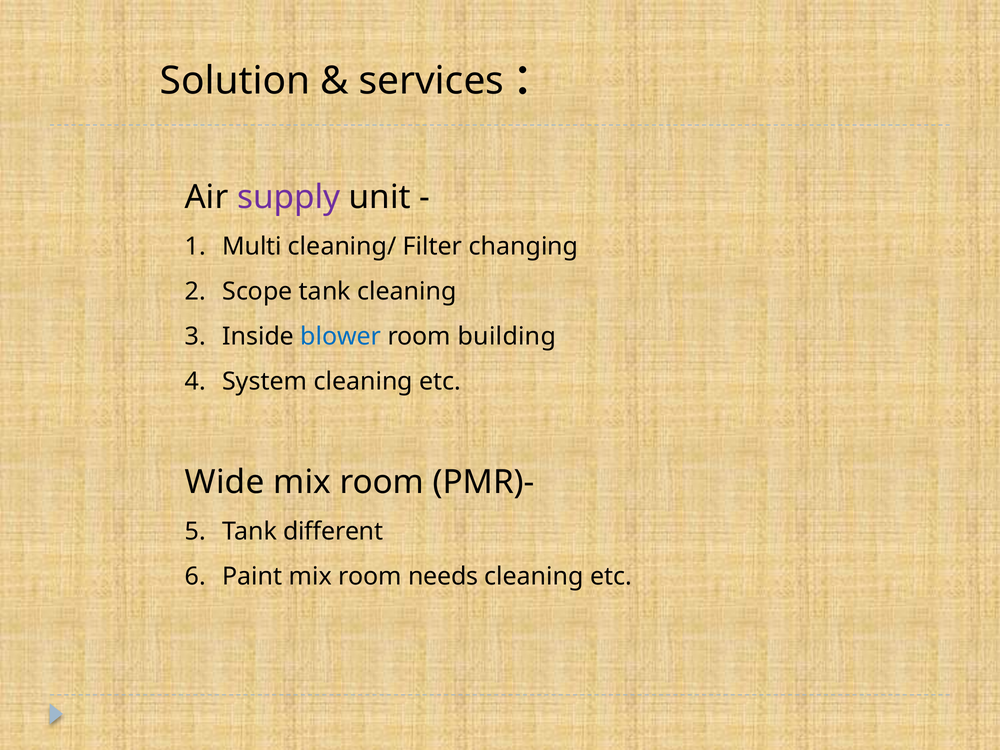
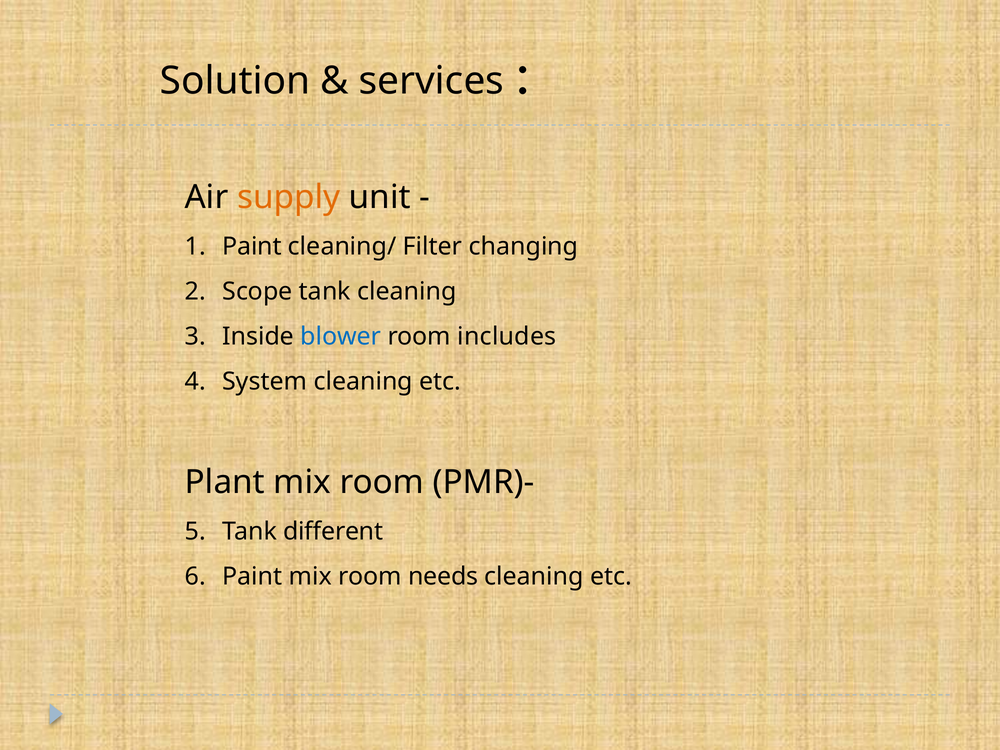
supply colour: purple -> orange
Multi at (252, 247): Multi -> Paint
building: building -> includes
Wide: Wide -> Plant
